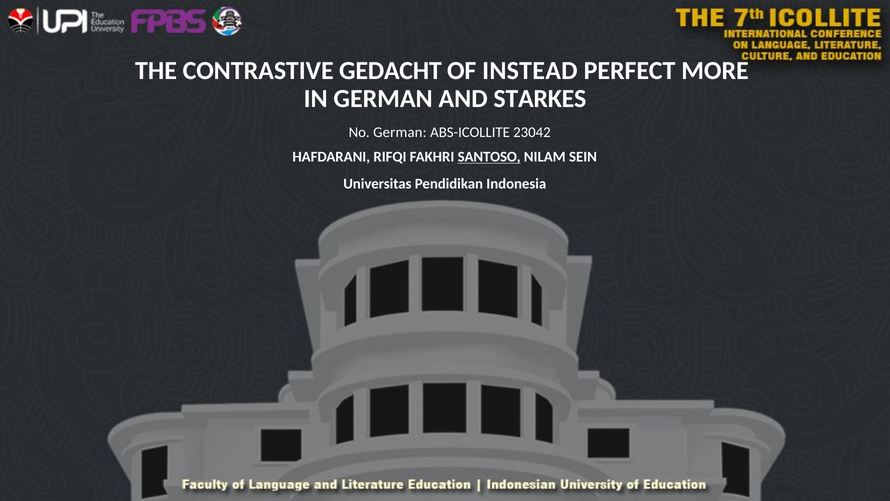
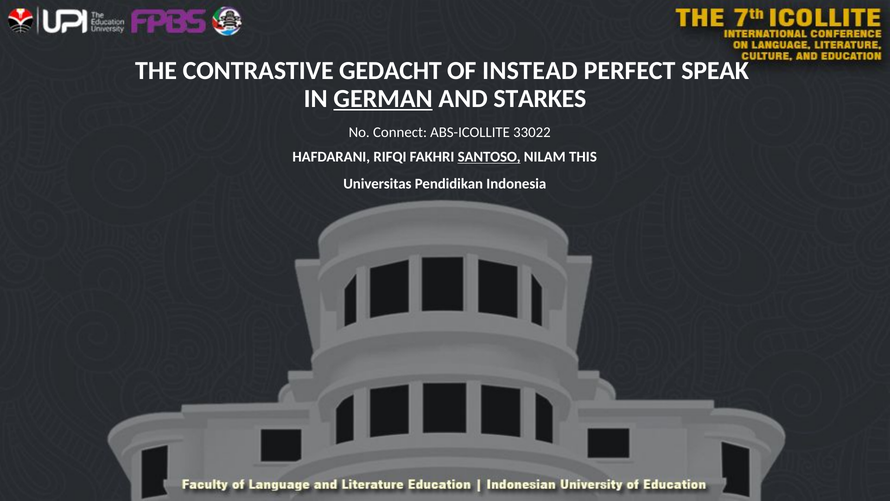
MORE: MORE -> SPEAK
GERMAN at (383, 98) underline: none -> present
No German: German -> Connect
23042: 23042 -> 33022
SEIN: SEIN -> THIS
